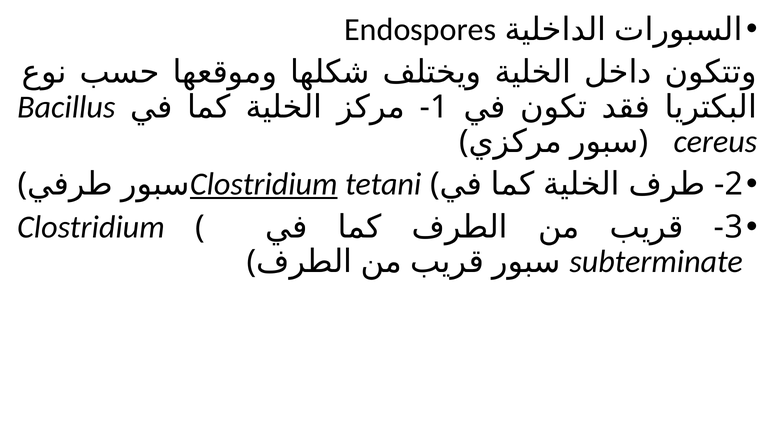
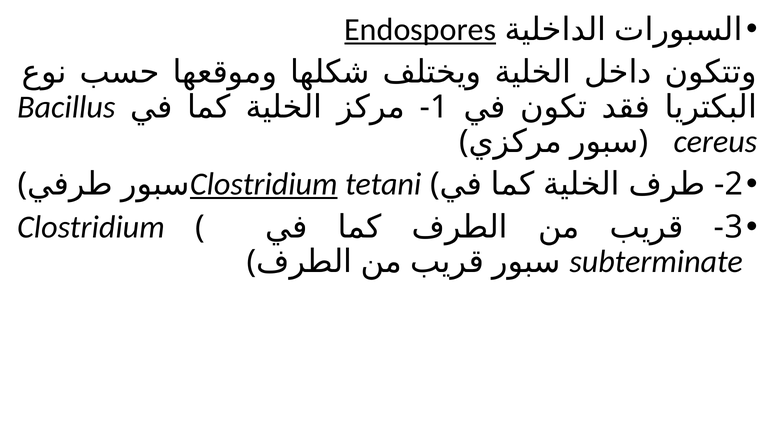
Endospores underline: none -> present
